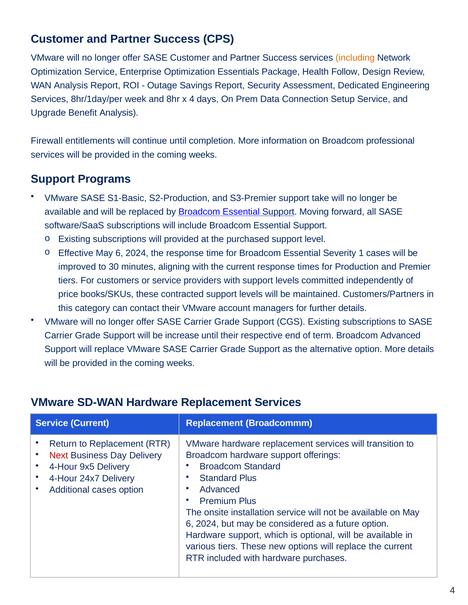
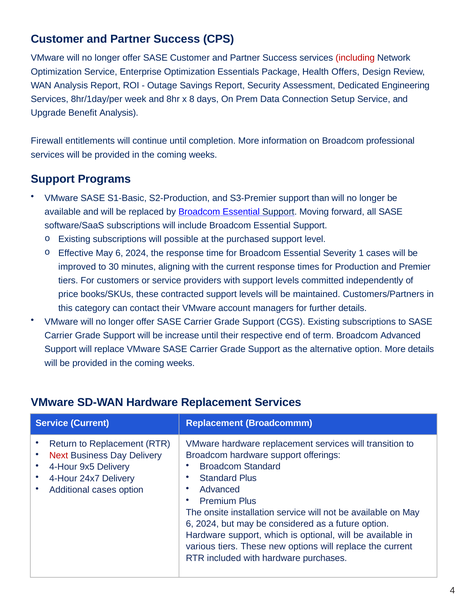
including colour: orange -> red
Follow: Follow -> Offers
x 4: 4 -> 8
take: take -> than
will provided: provided -> possible
